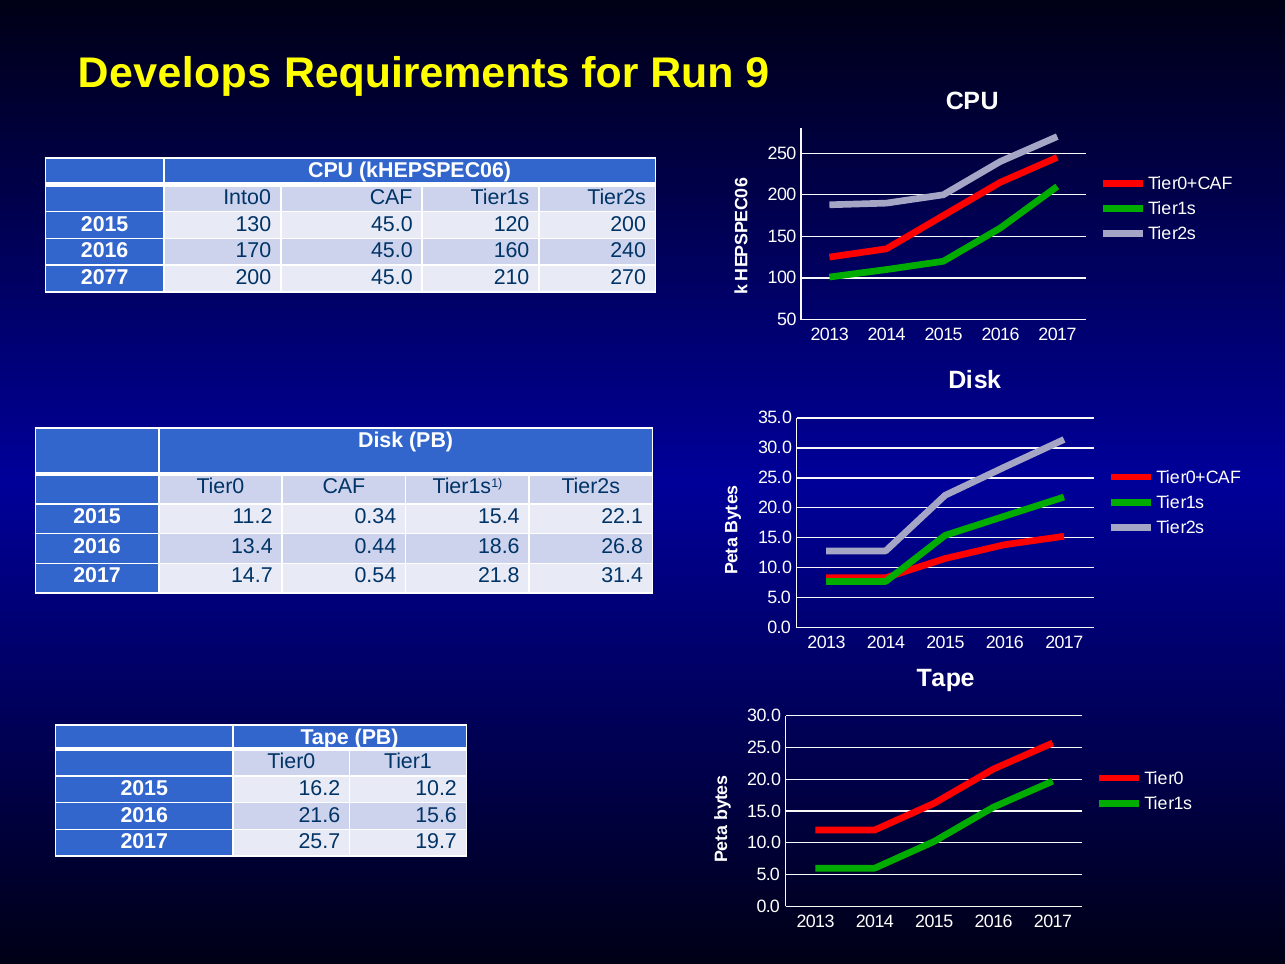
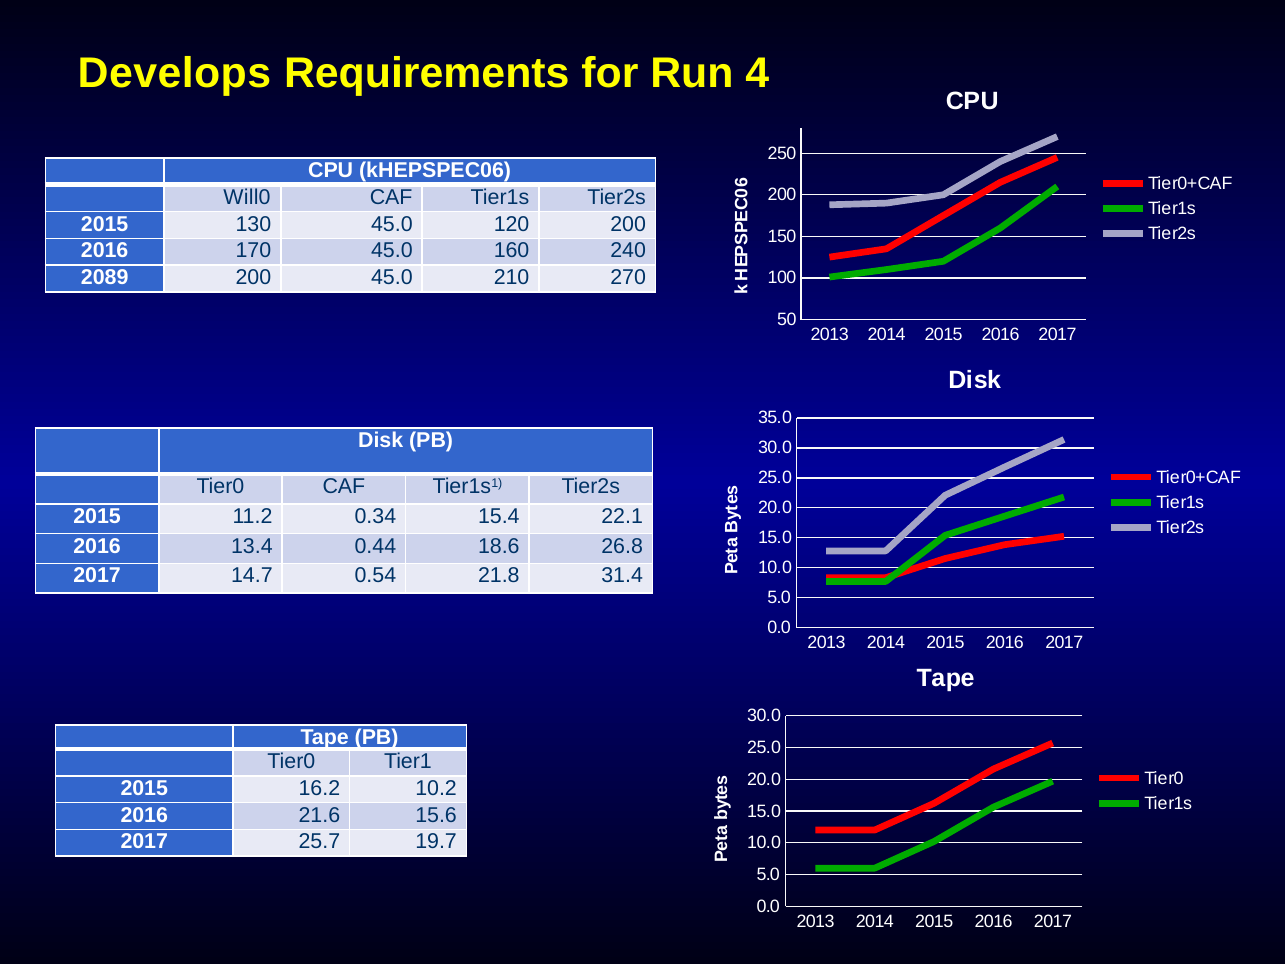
9: 9 -> 4
Into0: Into0 -> Will0
2077: 2077 -> 2089
